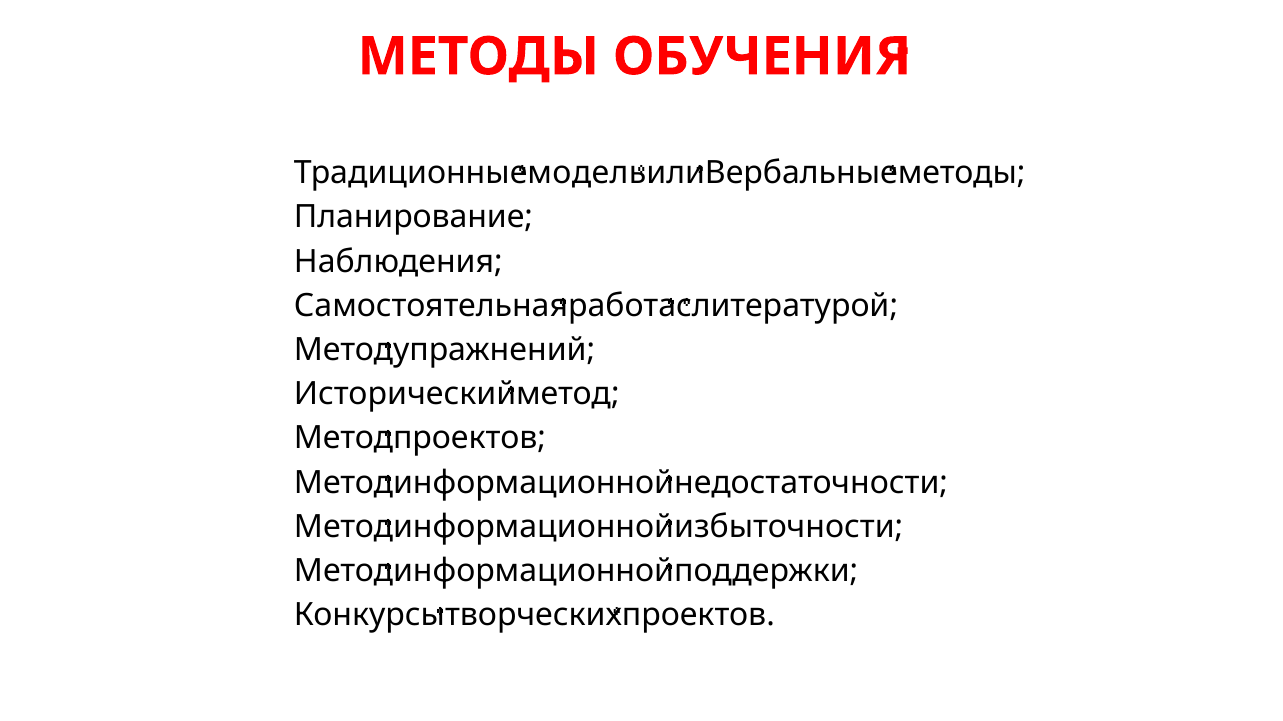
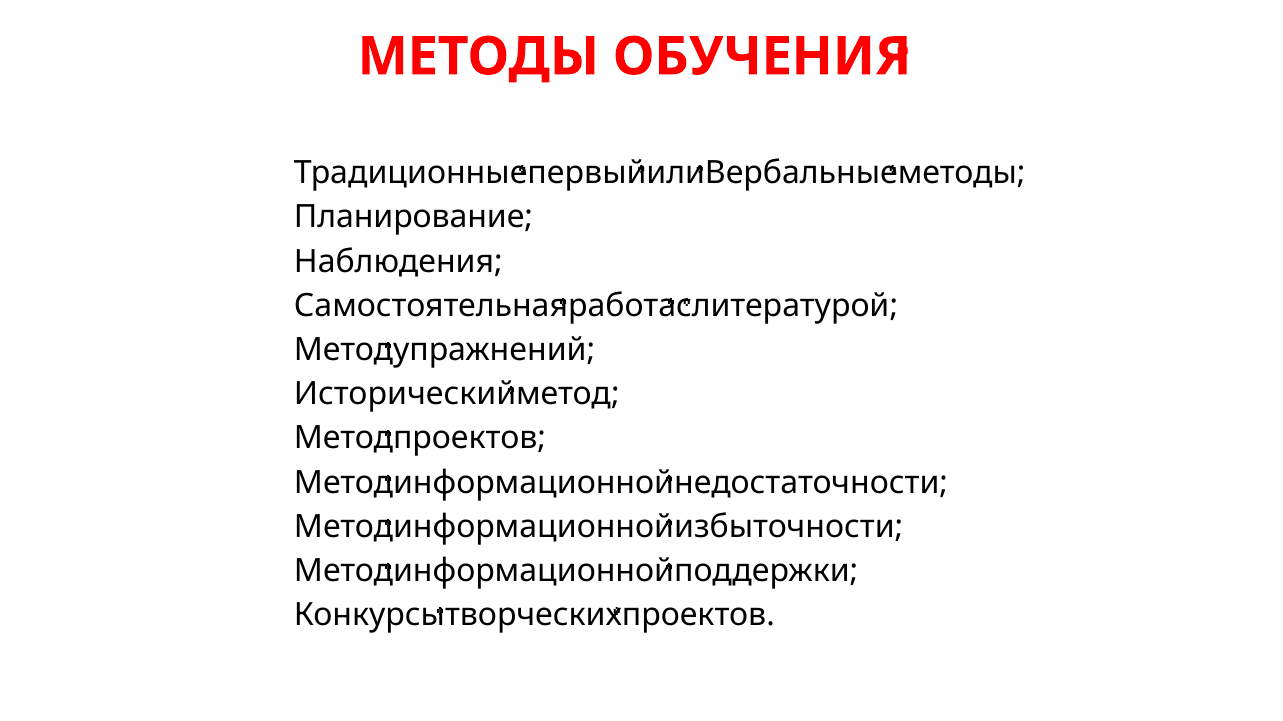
модель: модель -> первый
